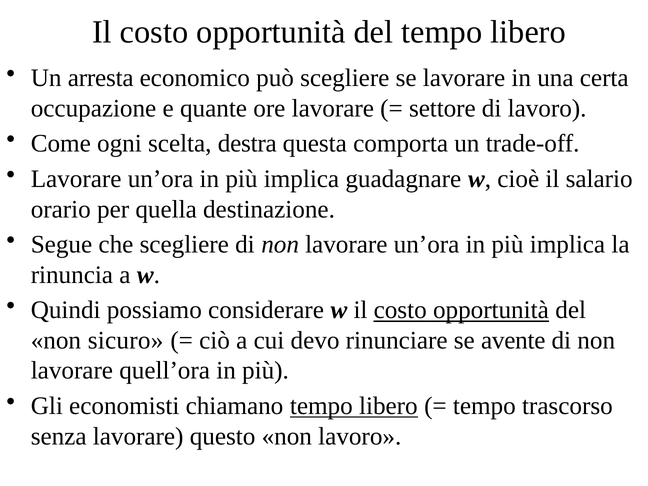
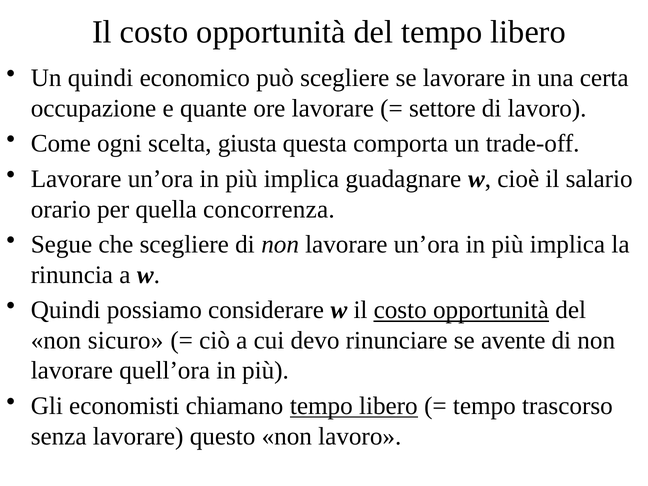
Un arresta: arresta -> quindi
destra: destra -> giusta
destinazione: destinazione -> concorrenza
